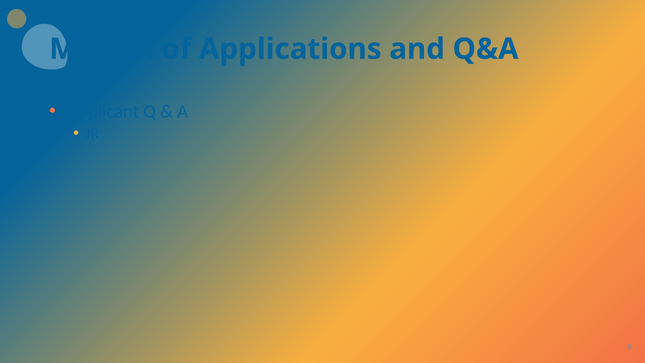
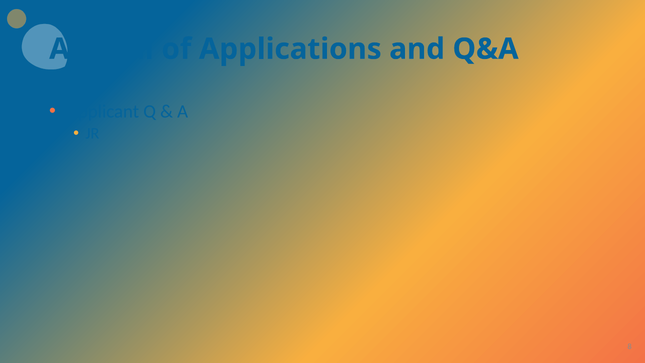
Mental: Mental -> Annual
